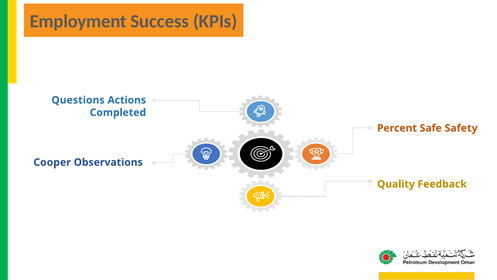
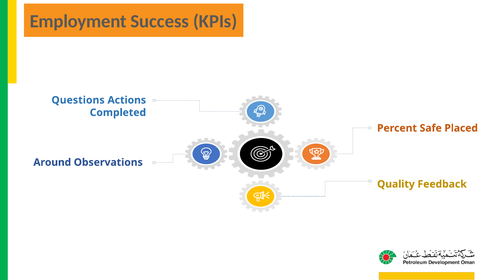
Safety: Safety -> Placed
Cooper: Cooper -> Around
